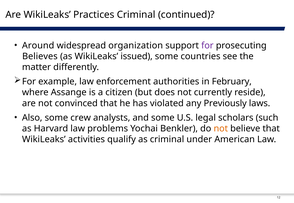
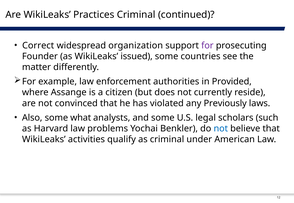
Around: Around -> Correct
Believes: Believes -> Founder
February: February -> Provided
crew: crew -> what
not at (221, 129) colour: orange -> blue
